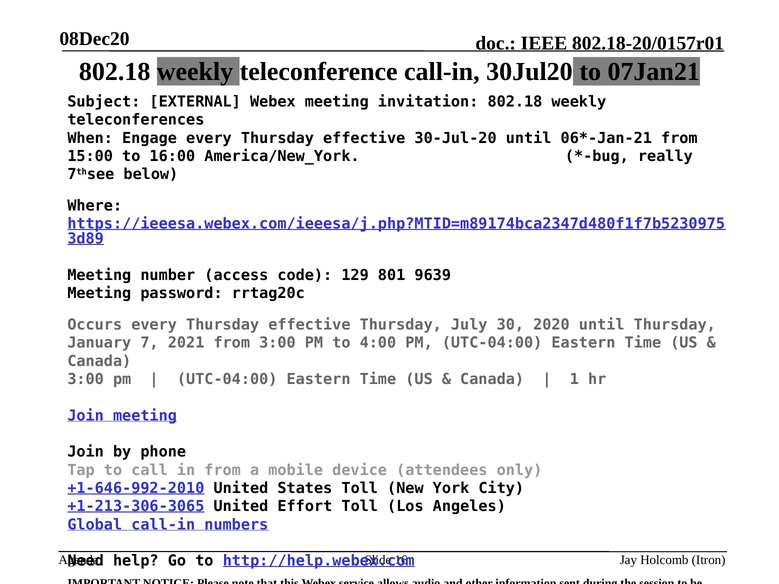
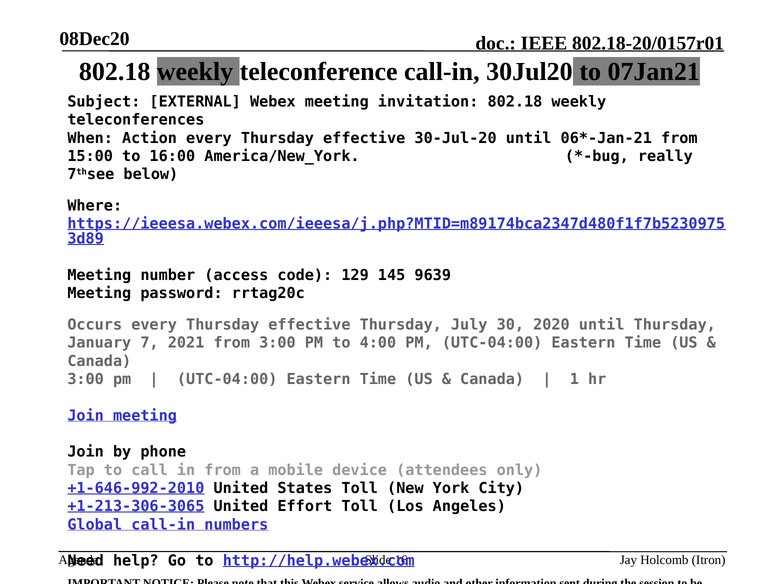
Engage: Engage -> Action
801: 801 -> 145
